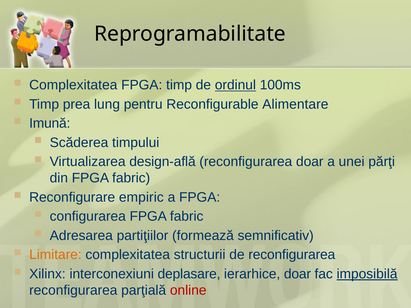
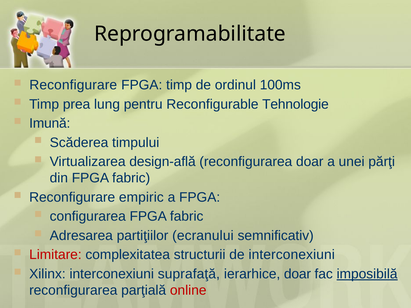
Complexitatea at (73, 85): Complexitatea -> Reconfigurare
ordinul underline: present -> none
Alimentare: Alimentare -> Tehnologie
formează: formează -> ecranului
Limitare colour: orange -> red
de reconfigurarea: reconfigurarea -> interconexiuni
deplasare: deplasare -> suprafaţă
